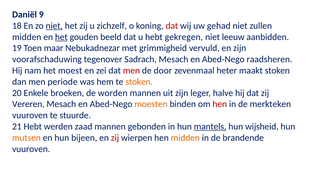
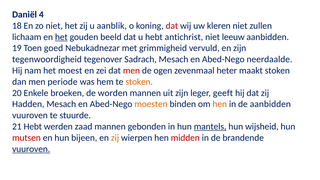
9: 9 -> 4
niet at (54, 26) underline: present -> none
zichzelf: zichzelf -> aanblik
gehad: gehad -> kleren
midden at (27, 37): midden -> lichaam
gekregen: gekregen -> antichrist
maar: maar -> goed
voorafschaduwing: voorafschaduwing -> tegenwoordigheid
raadsheren: raadsheren -> neerdaalde
door: door -> ogen
halve: halve -> geeft
Vereren: Vereren -> Hadden
hen at (220, 104) colour: red -> orange
de merkteken: merkteken -> aanbidden
mutsen colour: orange -> red
zij at (115, 138) colour: red -> orange
midden at (185, 138) colour: orange -> red
vuuroven at (31, 149) underline: none -> present
